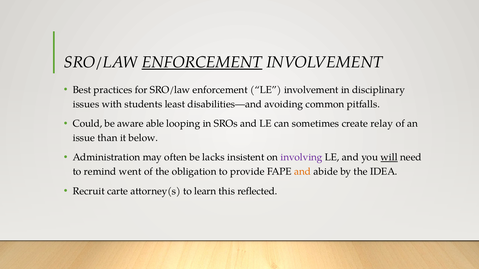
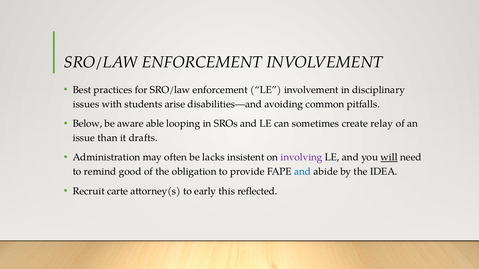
ENFORCEMENT at (202, 62) underline: present -> none
least: least -> arise
Could: Could -> Below
below: below -> drafts
went: went -> good
and at (303, 172) colour: orange -> blue
learn: learn -> early
